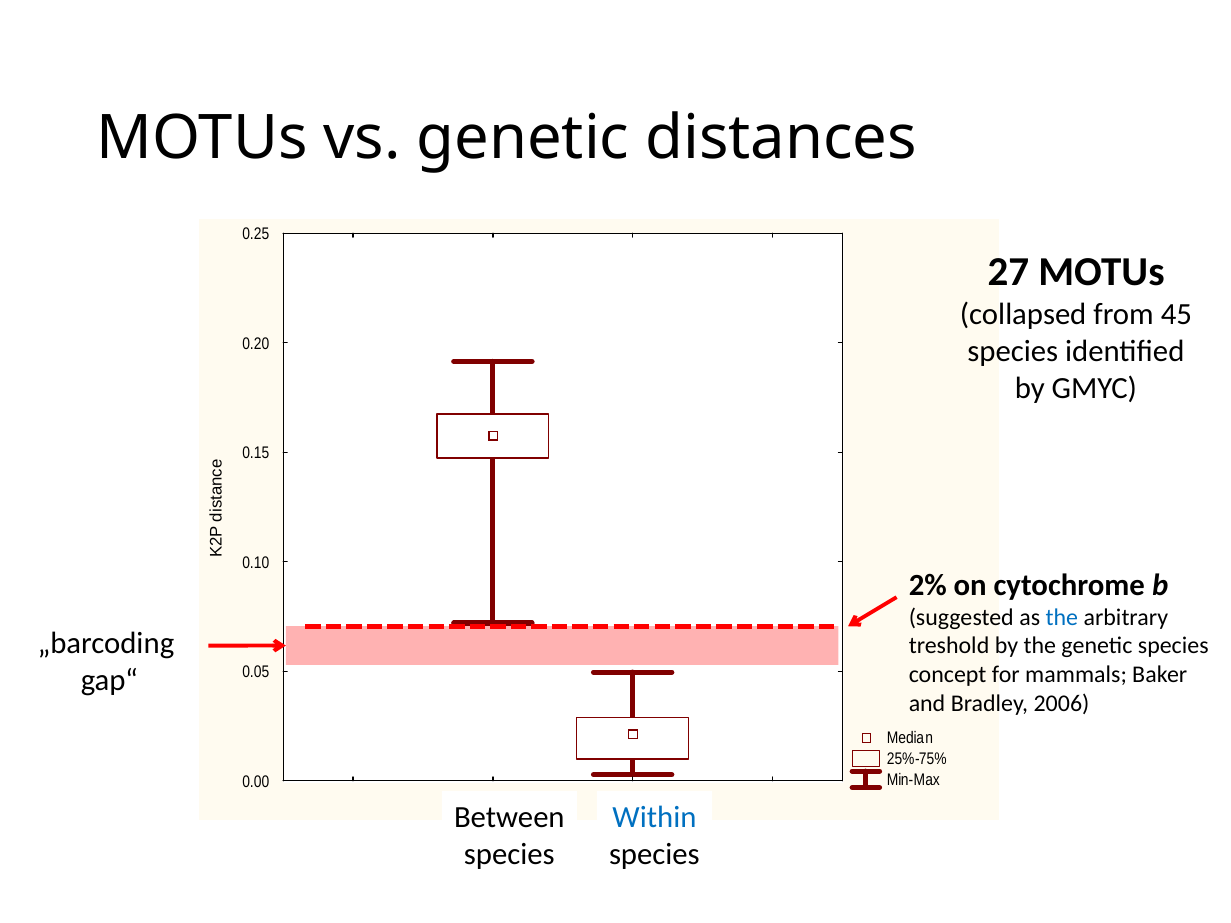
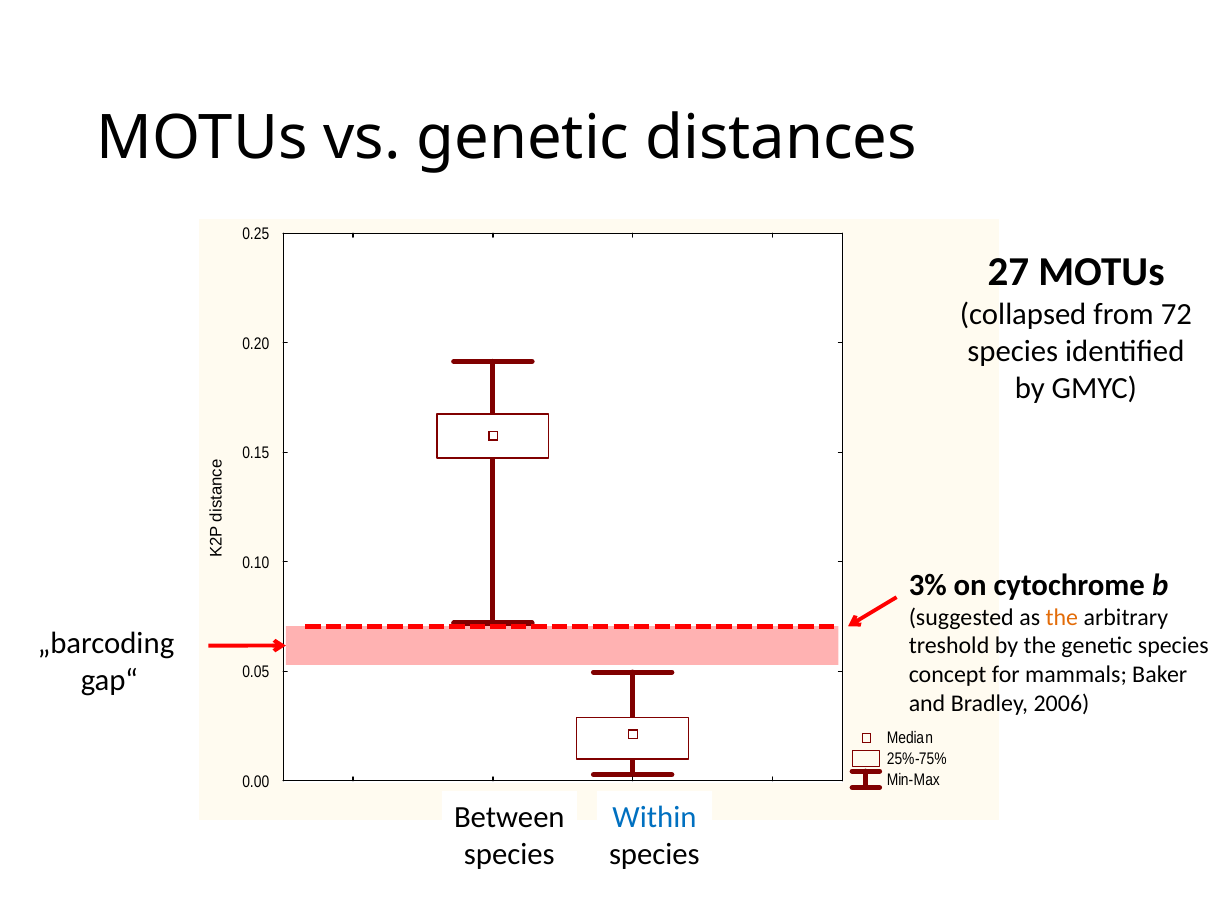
45: 45 -> 72
2%: 2% -> 3%
the at (1062, 618) colour: blue -> orange
